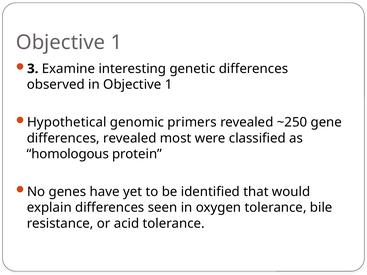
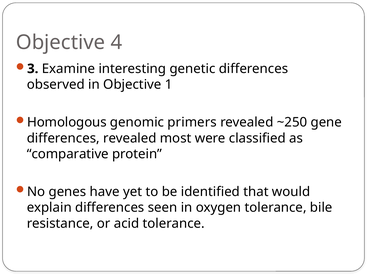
1 at (116, 42): 1 -> 4
Hypothetical: Hypothetical -> Homologous
homologous: homologous -> comparative
